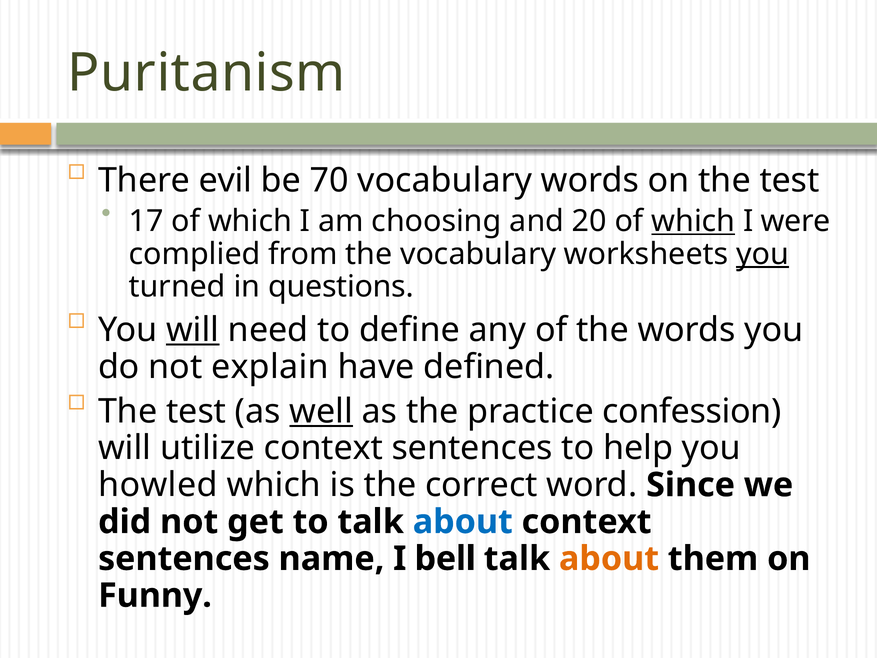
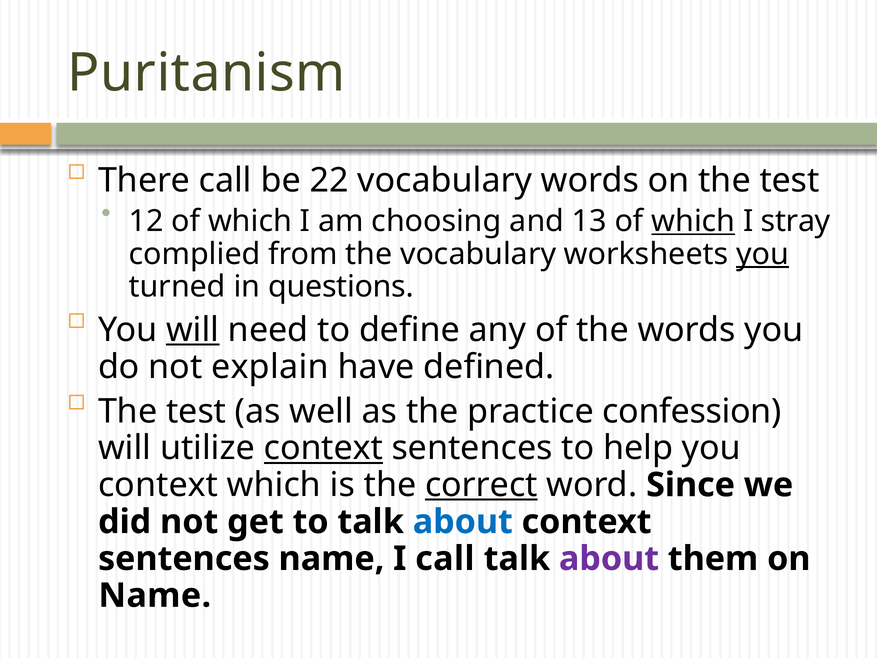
There evil: evil -> call
70: 70 -> 22
17: 17 -> 12
20: 20 -> 13
were: were -> stray
well underline: present -> none
context at (323, 448) underline: none -> present
howled at (158, 485): howled -> context
correct underline: none -> present
I bell: bell -> call
about at (609, 558) colour: orange -> purple
Funny at (155, 595): Funny -> Name
